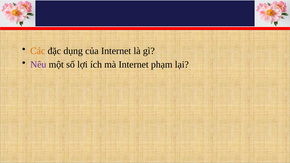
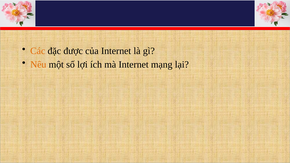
dụng: dụng -> được
Nêu colour: purple -> orange
phạm: phạm -> mạng
